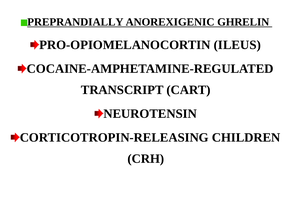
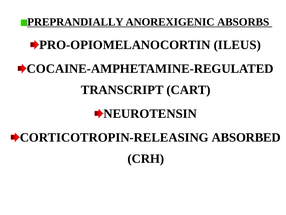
GHRELIN: GHRELIN -> ABSORBS
CHILDREN: CHILDREN -> ABSORBED
